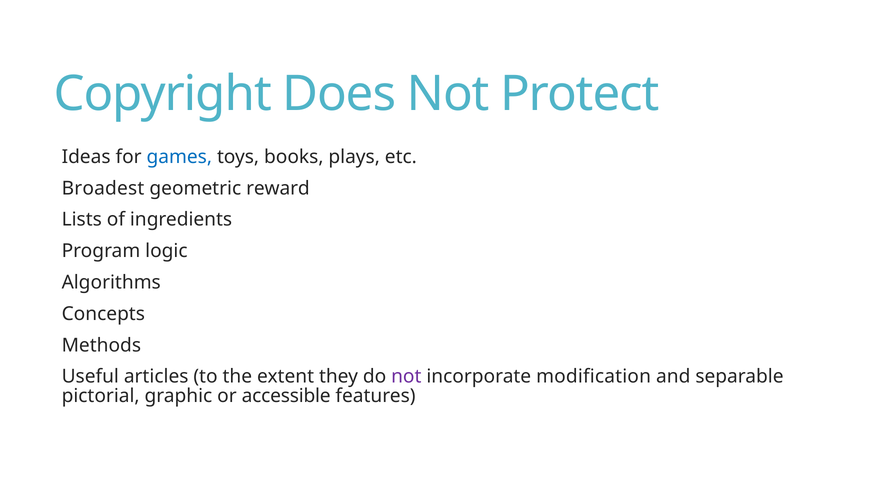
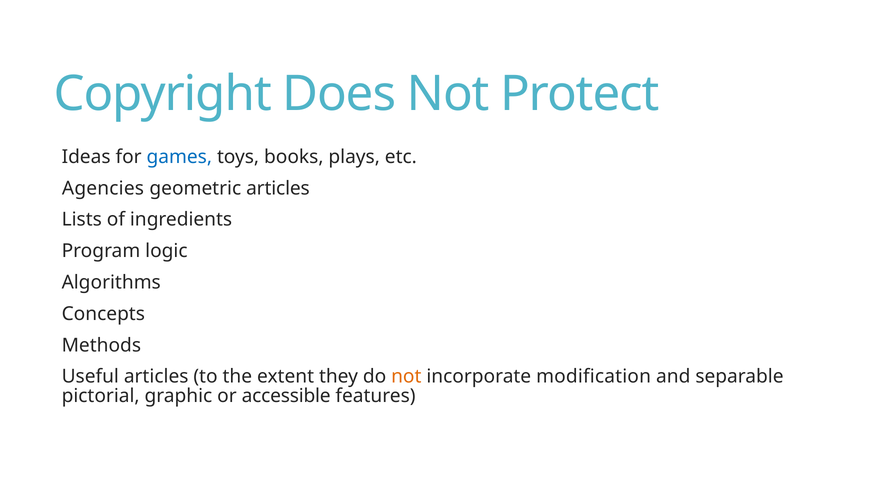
Broadest: Broadest -> Agencies
geometric reward: reward -> articles
not at (406, 377) colour: purple -> orange
